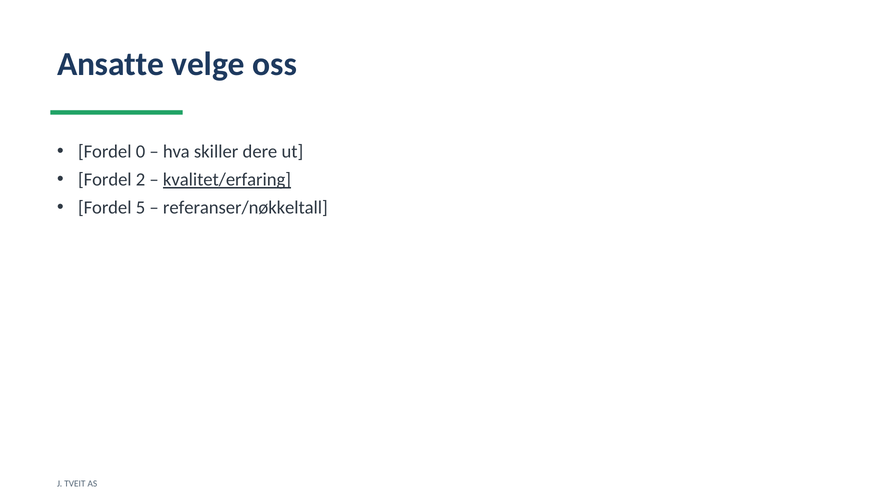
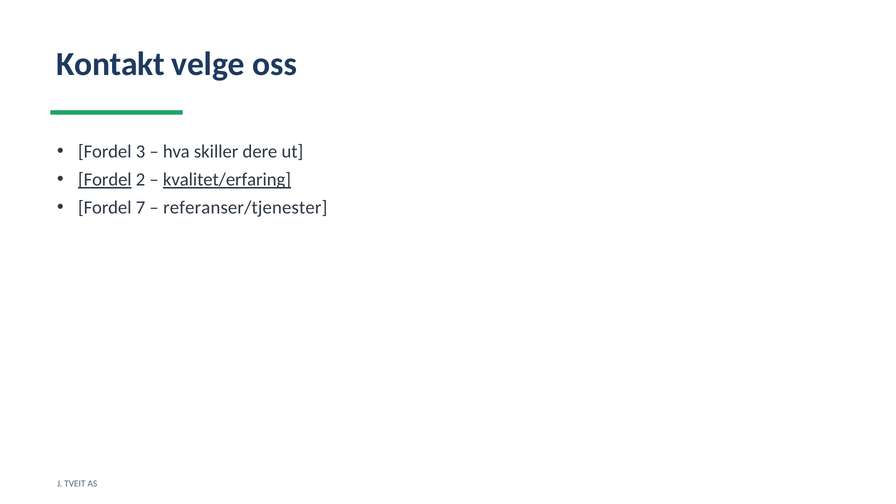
Ansatte: Ansatte -> Kontakt
0: 0 -> 3
Fordel at (105, 180) underline: none -> present
5: 5 -> 7
referanser/nøkkeltall: referanser/nøkkeltall -> referanser/tjenester
